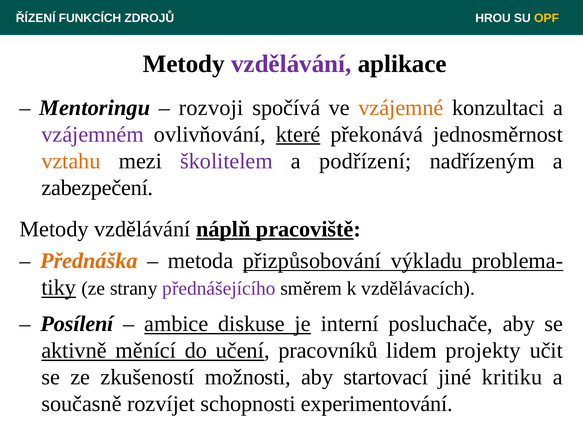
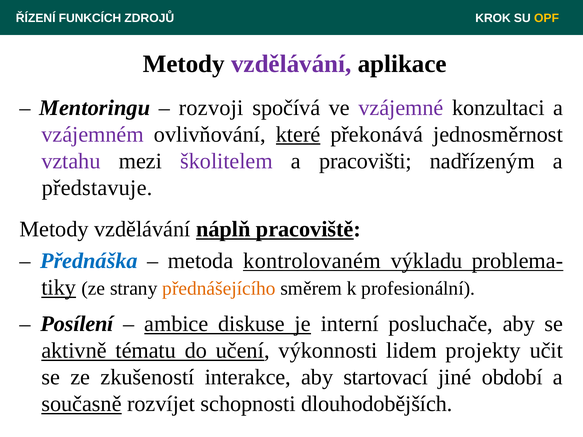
HROU: HROU -> KROK
vzájemné colour: orange -> purple
vztahu colour: orange -> purple
podřízení: podřízení -> pracovišti
zabezpečení: zabezpečení -> představuje
Přednáška colour: orange -> blue
přizpůsobování: přizpůsobování -> kontrolovaném
přednášejícího colour: purple -> orange
vzdělávacích: vzdělávacích -> profesionální
měnící: měnící -> tématu
pracovníků: pracovníků -> výkonnosti
možnosti: možnosti -> interakce
kritiku: kritiku -> období
současně underline: none -> present
experimentování: experimentování -> dlouhodobějších
